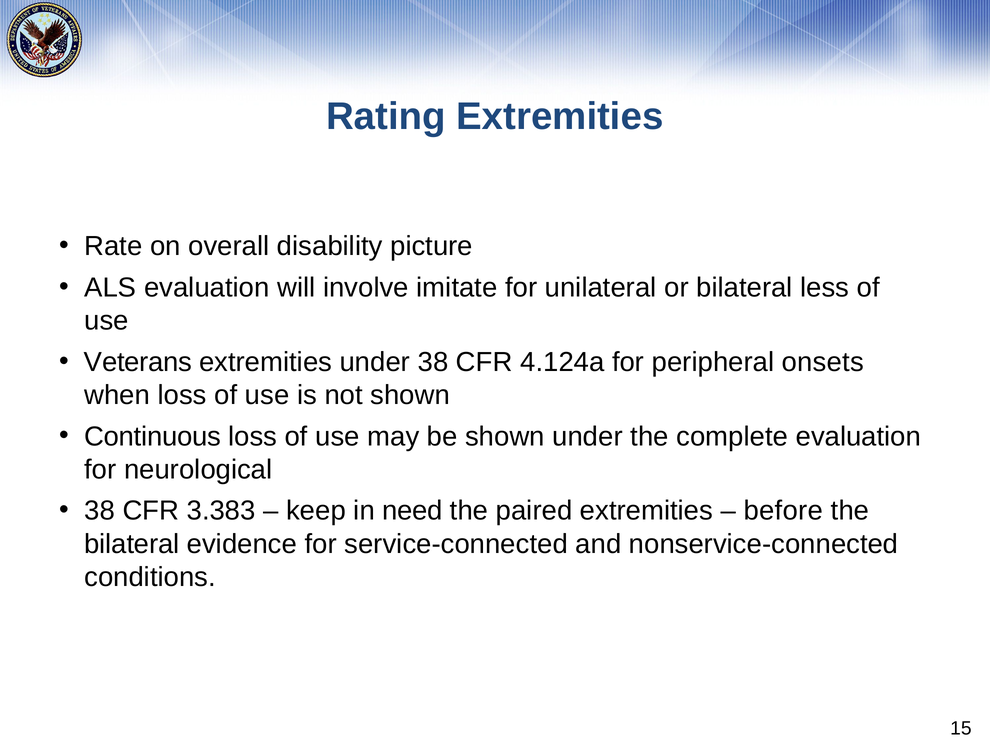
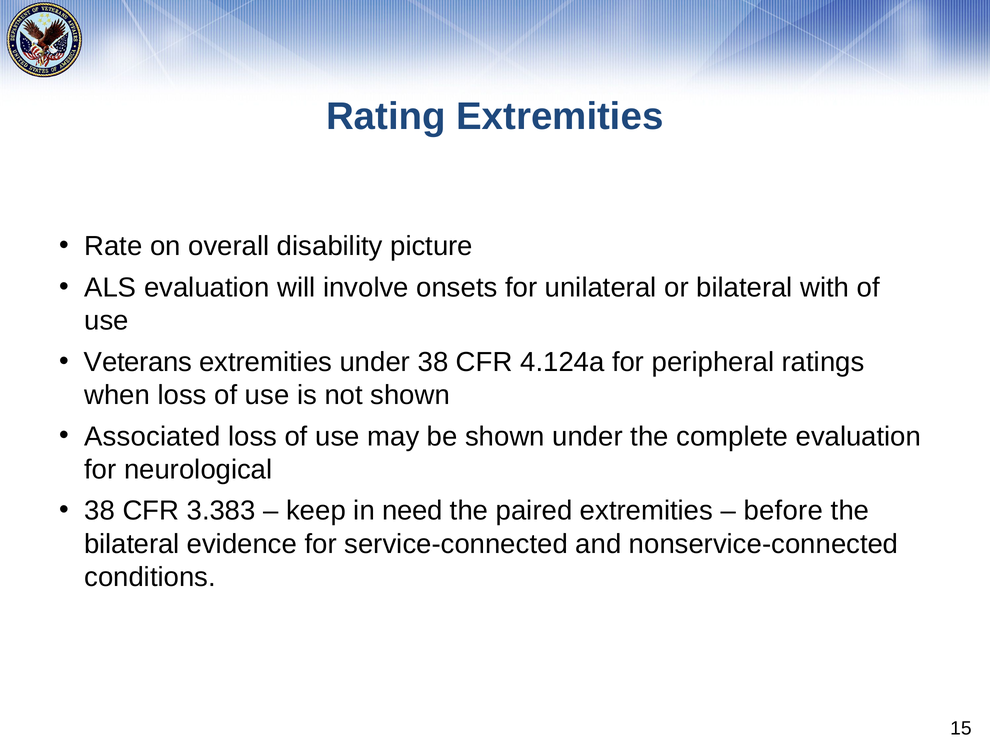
imitate: imitate -> onsets
less: less -> with
onsets: onsets -> ratings
Continuous: Continuous -> Associated
